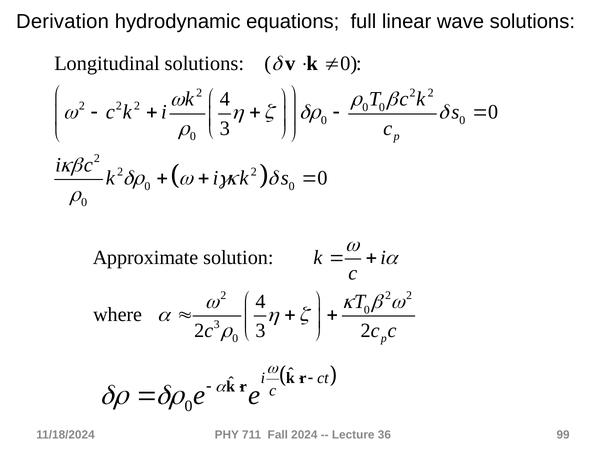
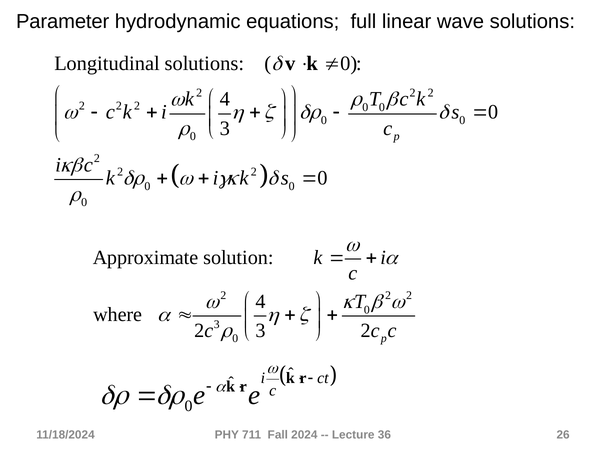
Derivation: Derivation -> Parameter
99: 99 -> 26
